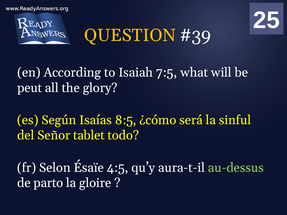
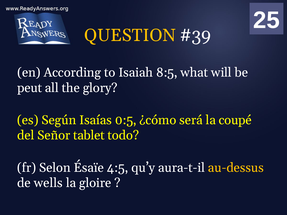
7:5: 7:5 -> 8:5
8:5: 8:5 -> 0:5
sinful: sinful -> coupé
au-dessus colour: light green -> yellow
parto: parto -> wells
